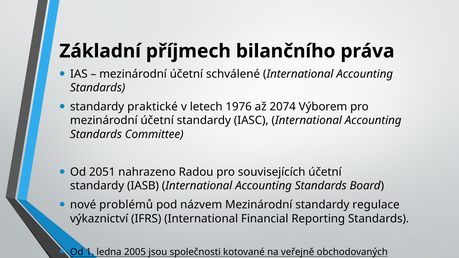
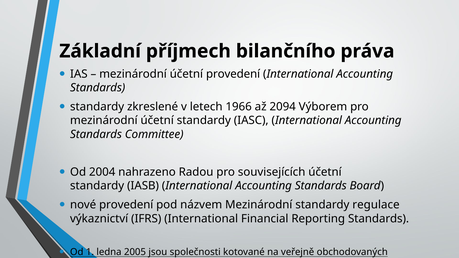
účetní schválené: schválené -> provedení
praktické: praktické -> zkreslené
1976: 1976 -> 1966
2074: 2074 -> 2094
2051: 2051 -> 2004
nové problémů: problémů -> provedení
